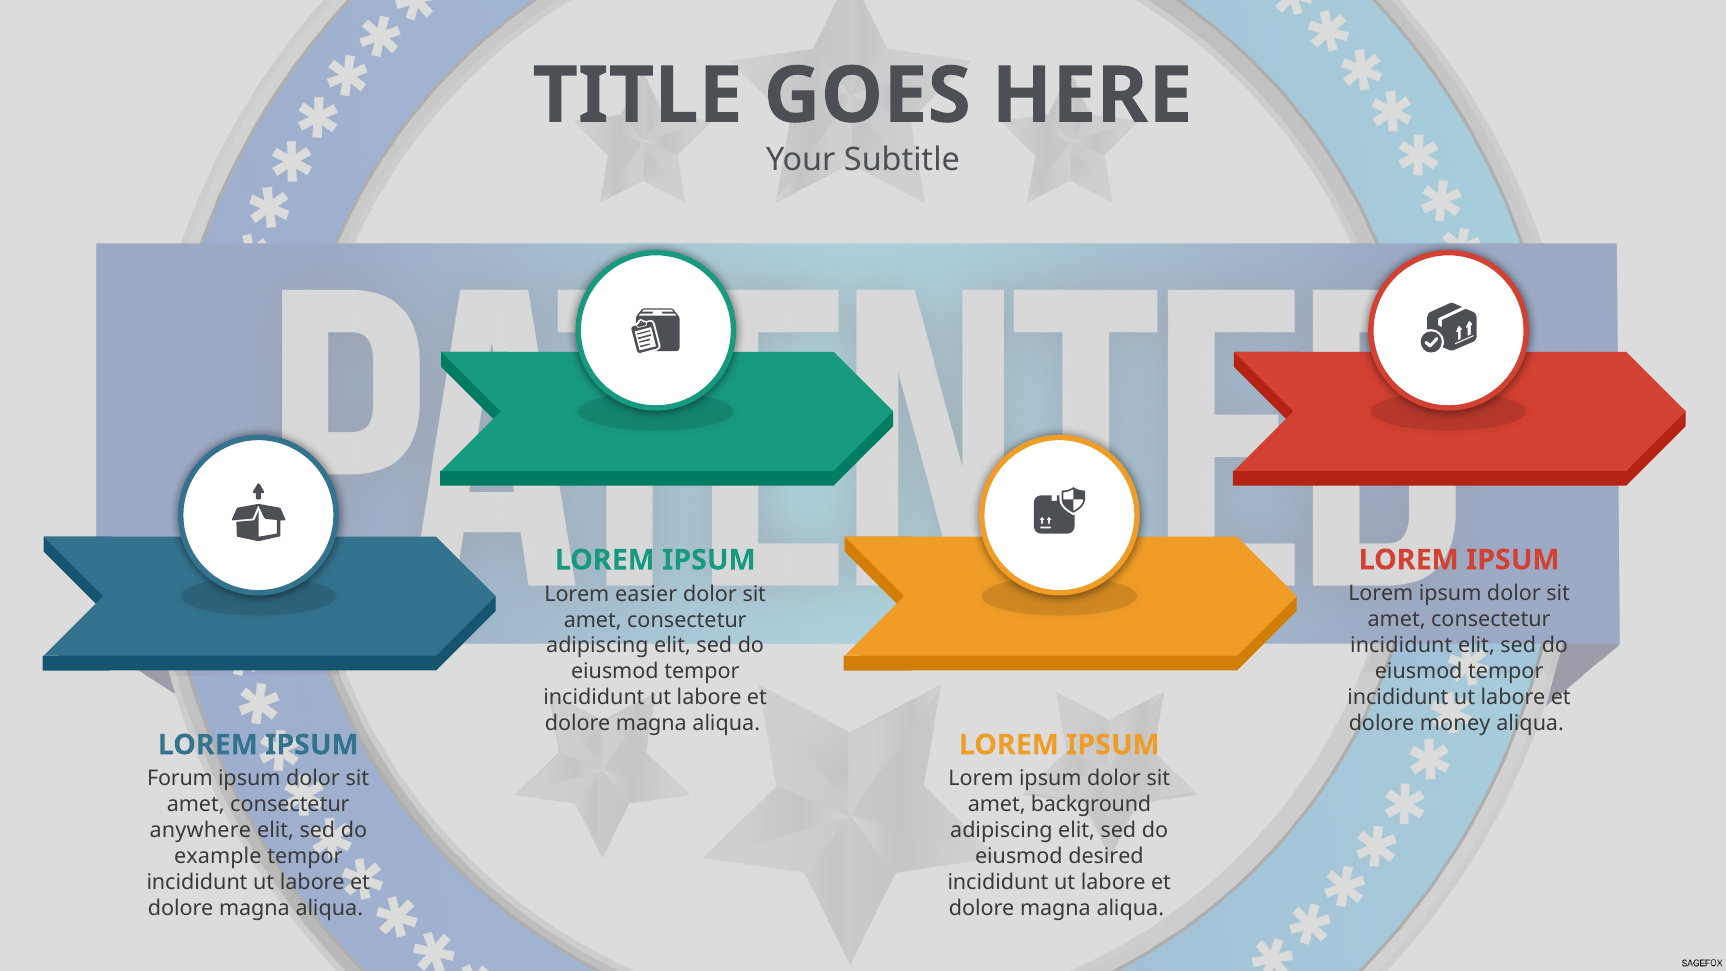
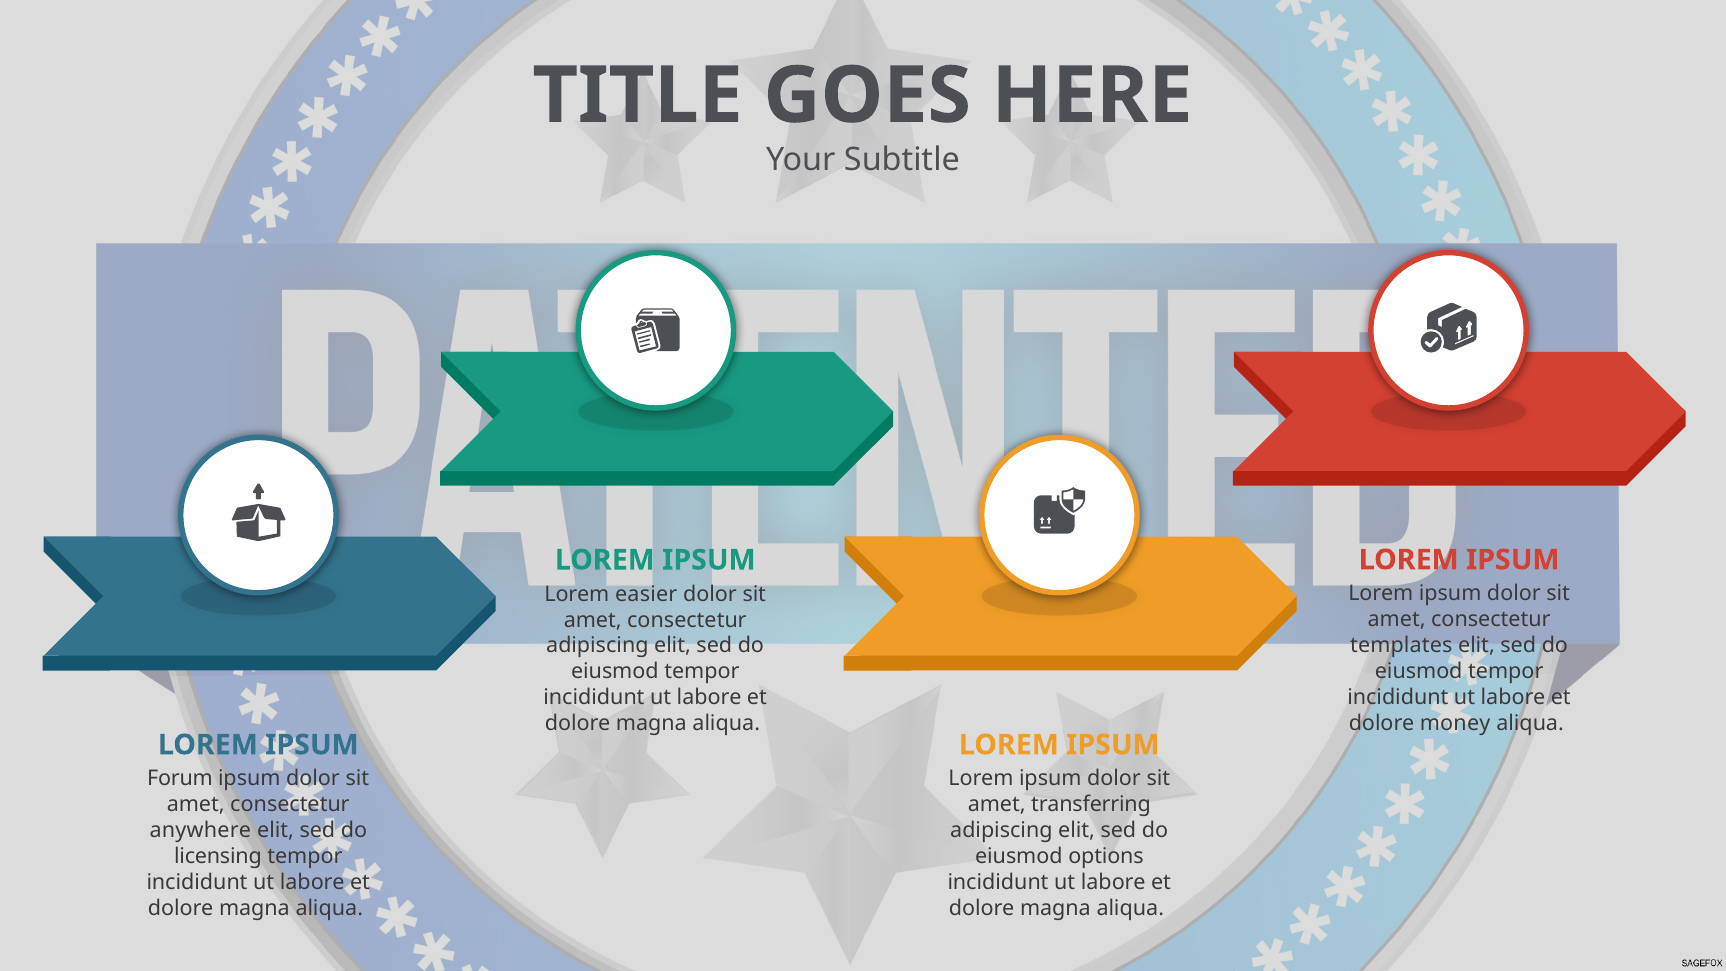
incididunt at (1401, 646): incididunt -> templates
background: background -> transferring
example: example -> licensing
desired: desired -> options
